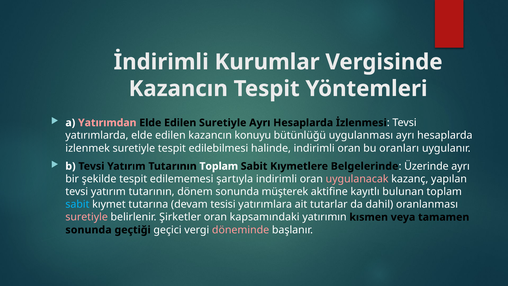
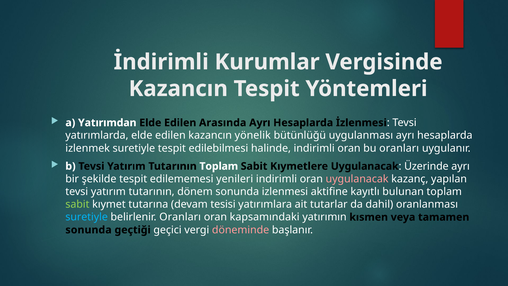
Yatırımdan colour: pink -> white
Edilen Suretiyle: Suretiyle -> Arasında
konuyu: konuyu -> yönelik
Kıymetlere Belgelerinde: Belgelerinde -> Uygulanacak
şartıyla: şartıyla -> yenileri
müşterek: müşterek -> izlenmesi
sabit at (77, 204) colour: light blue -> light green
suretiyle at (87, 217) colour: pink -> light blue
belirlenir Şirketler: Şirketler -> Oranları
